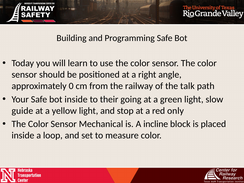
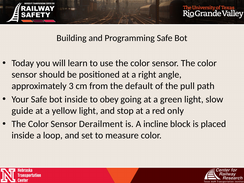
0: 0 -> 3
railway: railway -> default
talk: talk -> pull
their: their -> obey
Mechanical: Mechanical -> Derailment
